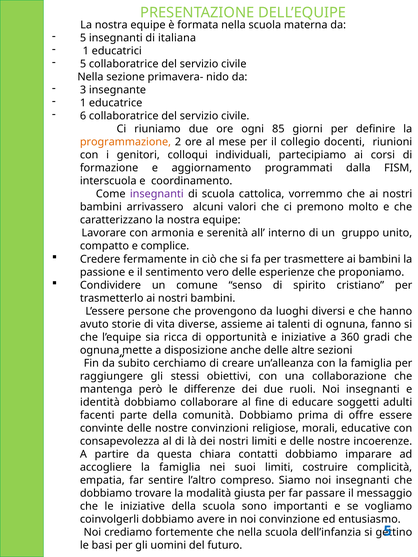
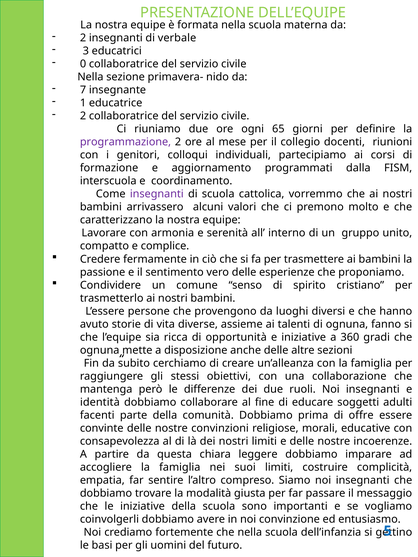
5 at (83, 38): 5 -> 2
italiana: italiana -> verbale
1 at (86, 51): 1 -> 3
5 at (83, 64): 5 -> 0
3: 3 -> 7
6 at (83, 116): 6 -> 2
85: 85 -> 65
programmazione colour: orange -> purple
contatti: contatti -> leggere
